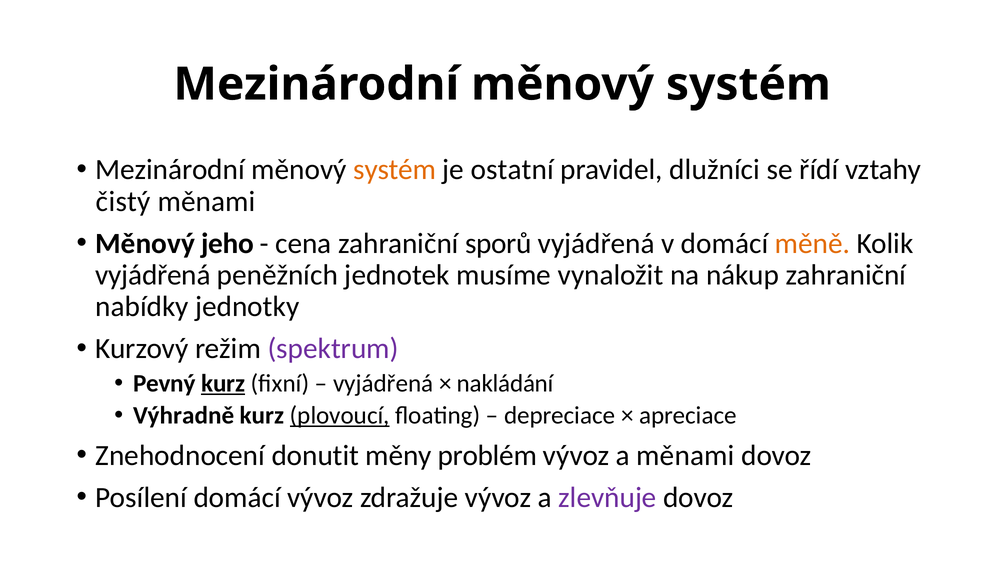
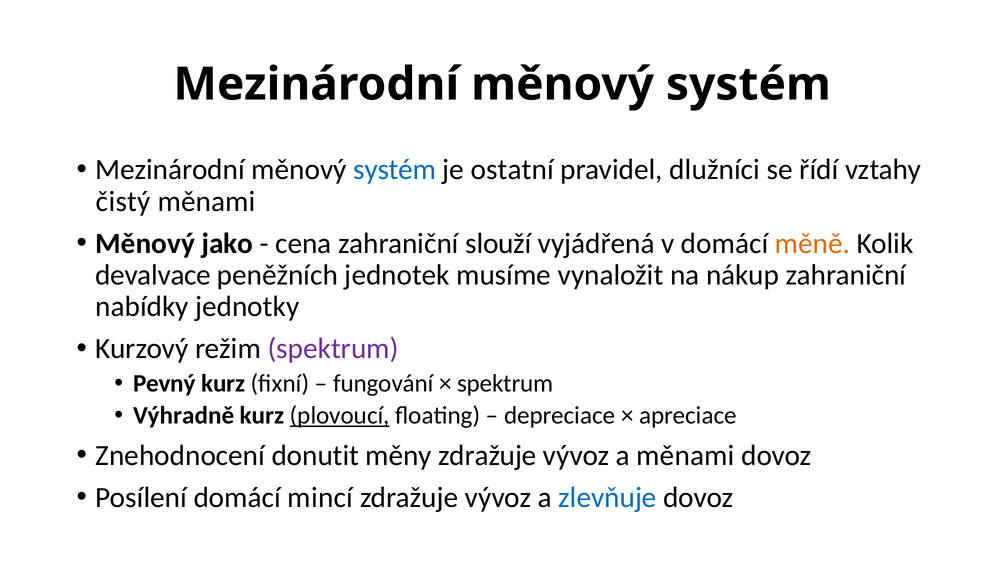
systém at (395, 170) colour: orange -> blue
jeho: jeho -> jako
sporů: sporů -> slouží
vyjádřená at (153, 275): vyjádřená -> devalvace
kurz at (223, 383) underline: present -> none
vyjádřená at (383, 383): vyjádřená -> fungování
nakládání at (505, 383): nakládání -> spektrum
měny problém: problém -> zdražuje
domácí vývoz: vývoz -> mincí
zlevňuje colour: purple -> blue
